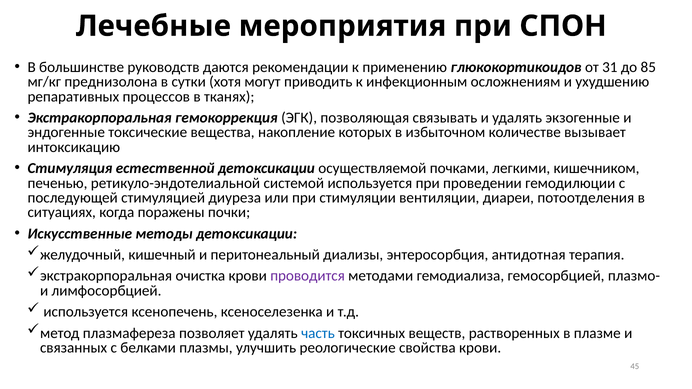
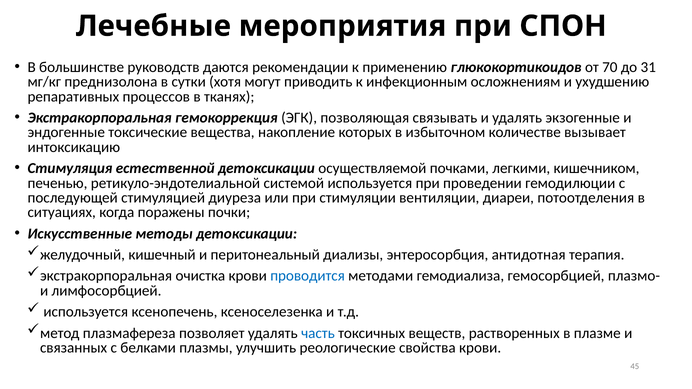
31: 31 -> 70
85: 85 -> 31
проводится colour: purple -> blue
